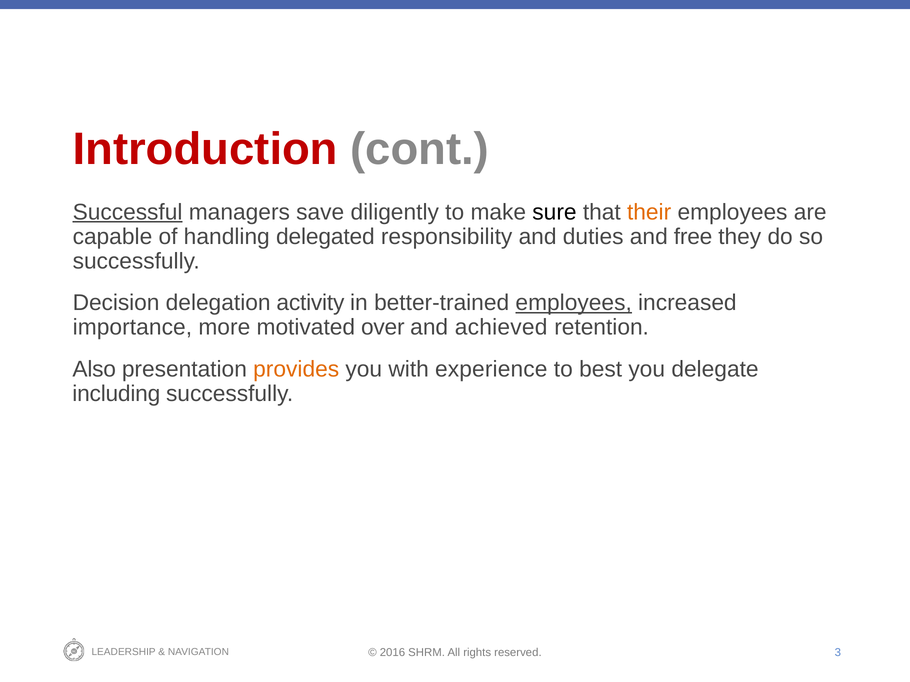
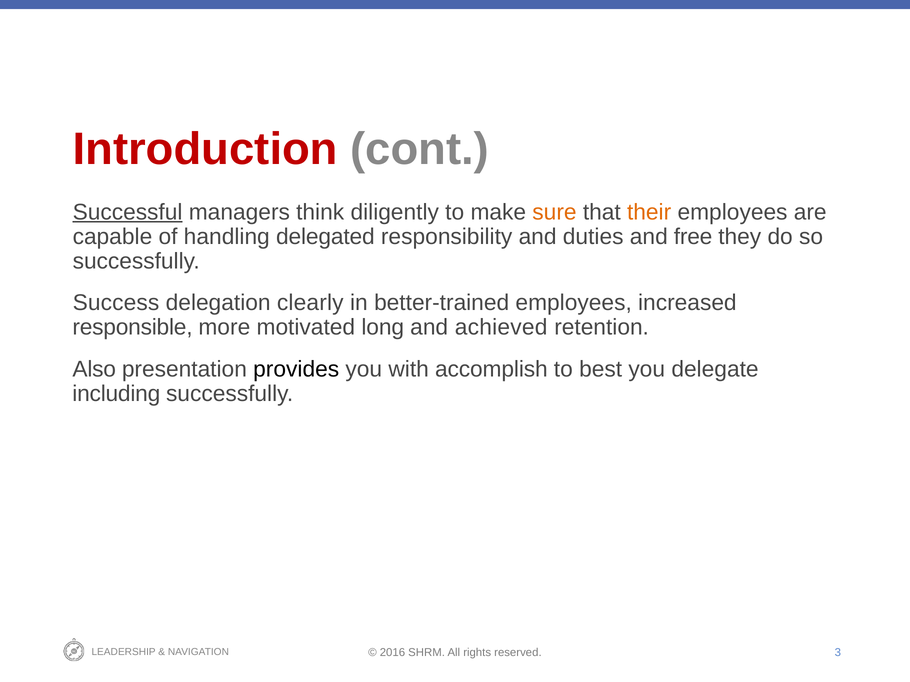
save: save -> think
sure colour: black -> orange
Decision: Decision -> Success
activity: activity -> clearly
employees at (574, 303) underline: present -> none
importance: importance -> responsible
over: over -> long
provides colour: orange -> black
experience: experience -> accomplish
